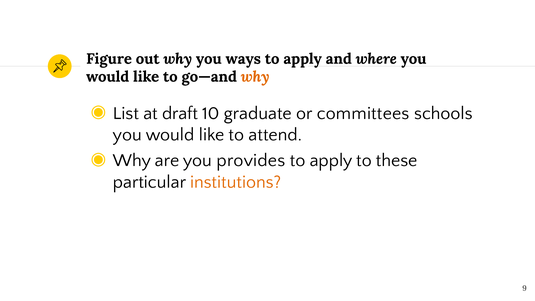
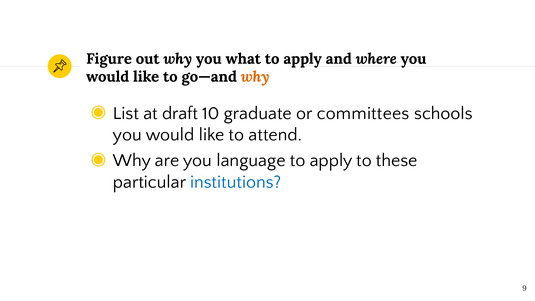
ways: ways -> what
provides: provides -> language
institutions colour: orange -> blue
